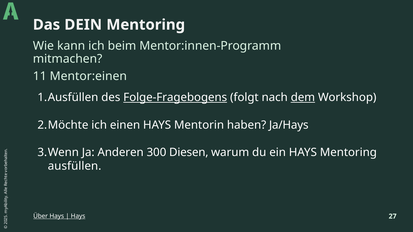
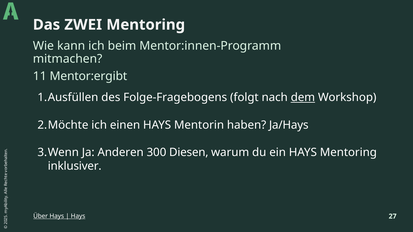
DEIN: DEIN -> ZWEI
Mentor:einen: Mentor:einen -> Mentor:ergibt
Folge-Fragebogens underline: present -> none
ausfüllen: ausfüllen -> inklusiver
